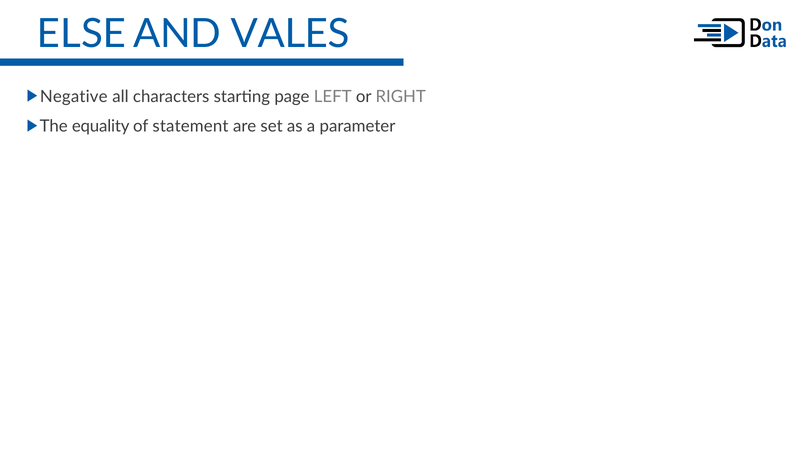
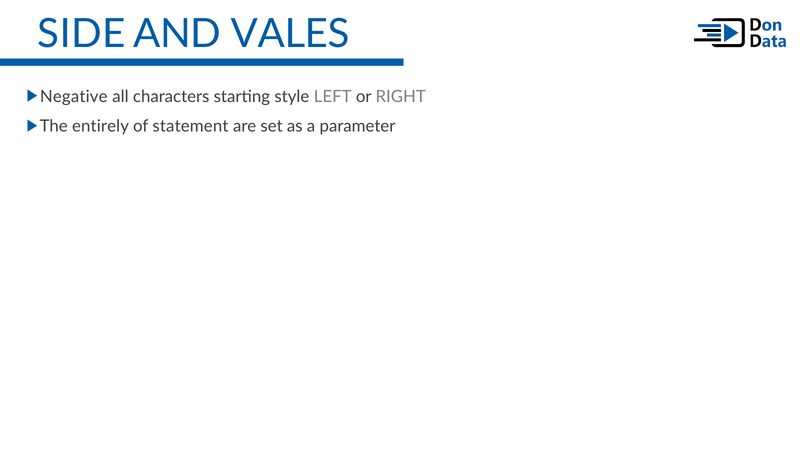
ELSE: ELSE -> SIDE
page: page -> style
equality: equality -> entirely
